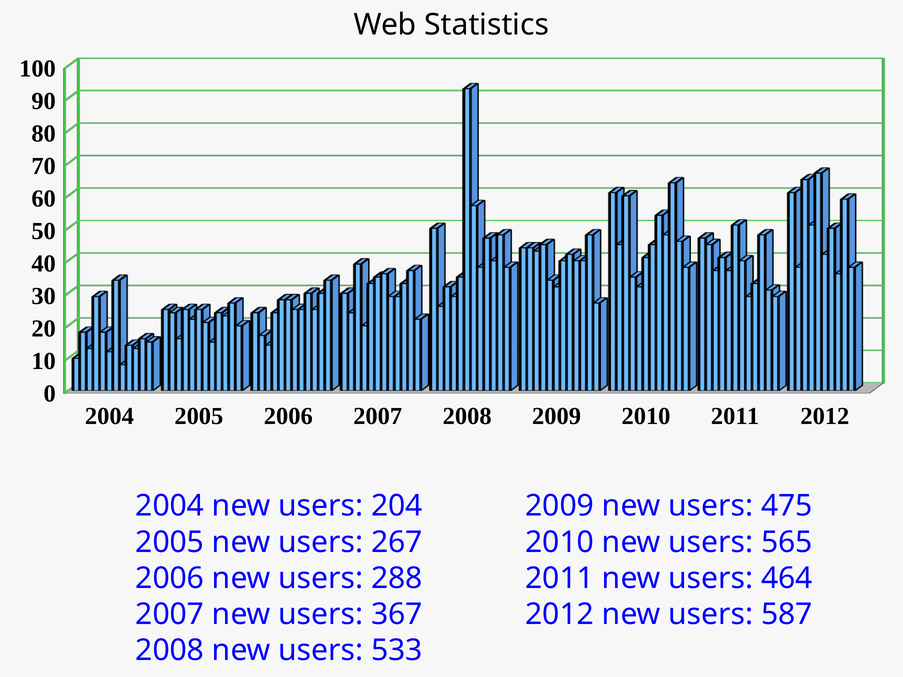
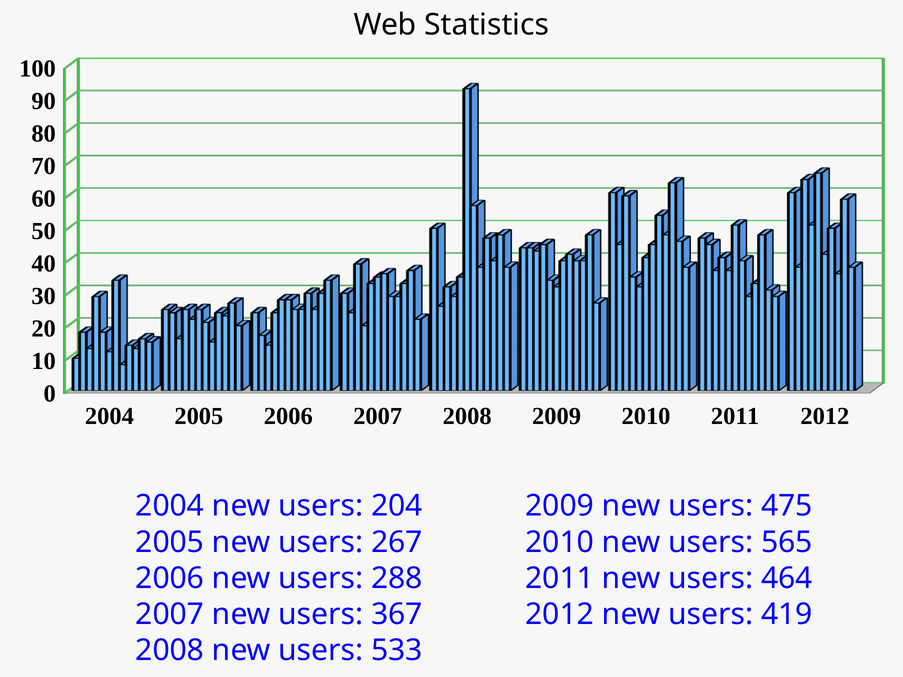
587: 587 -> 419
